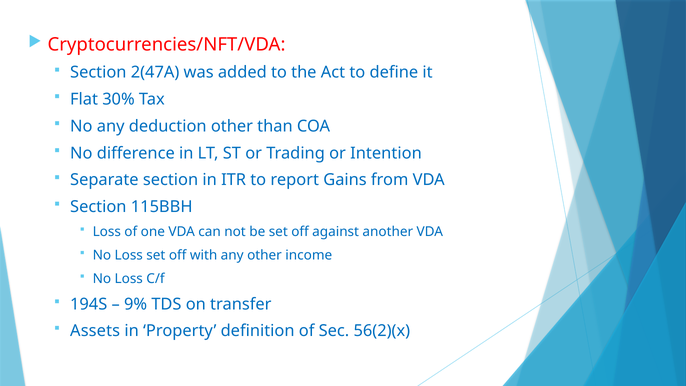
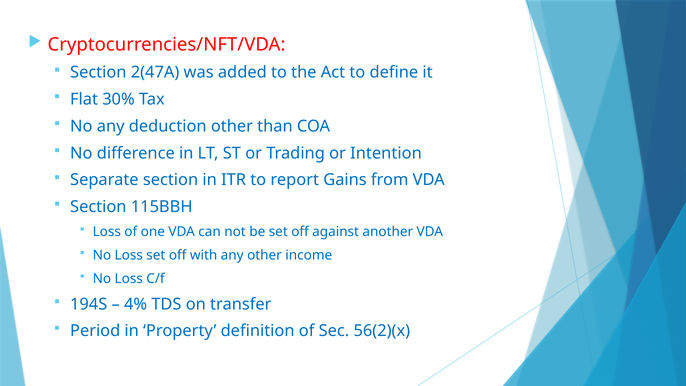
9%: 9% -> 4%
Assets: Assets -> Period
